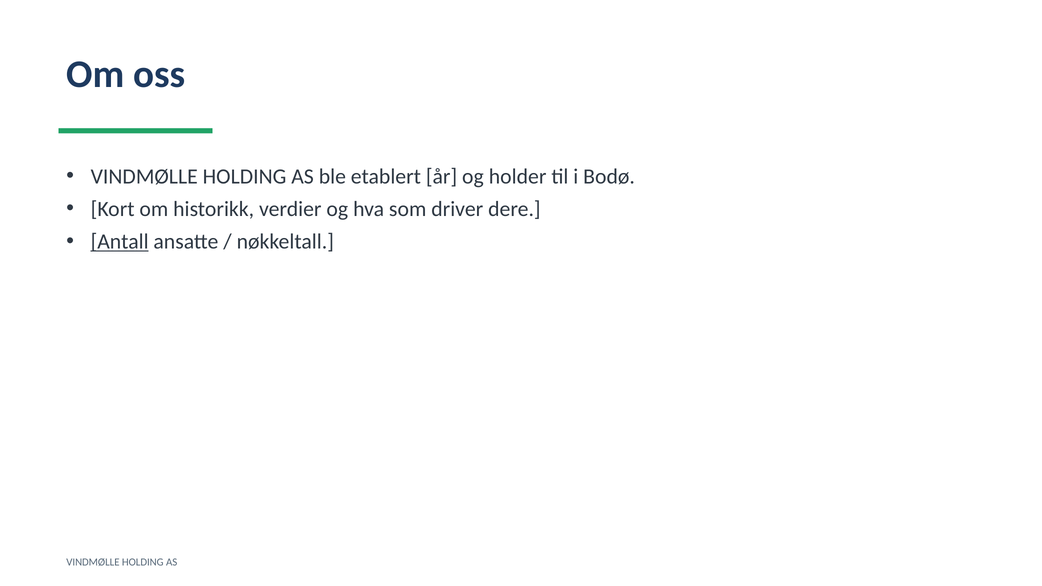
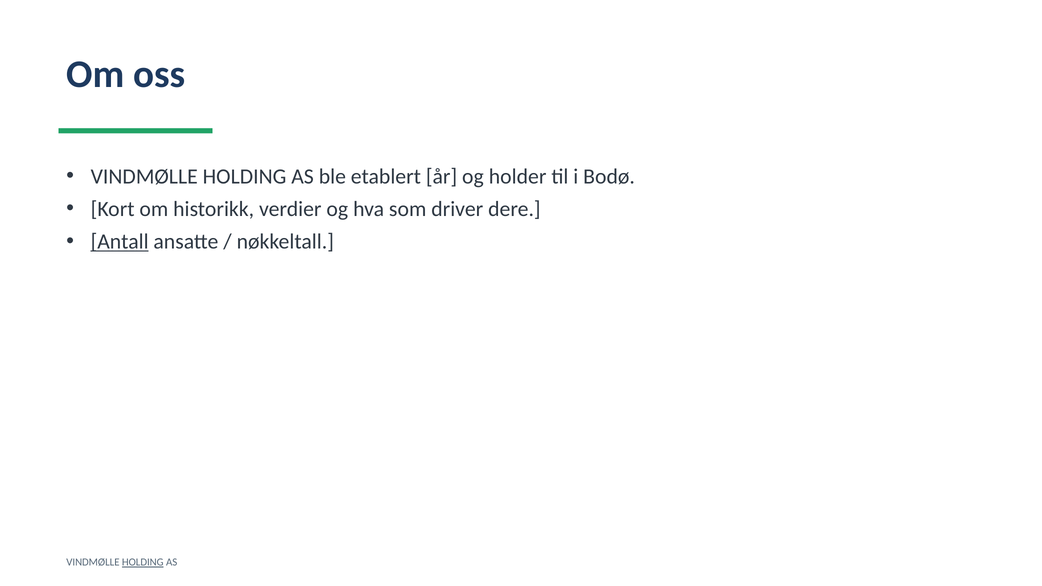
HOLDING at (143, 562) underline: none -> present
